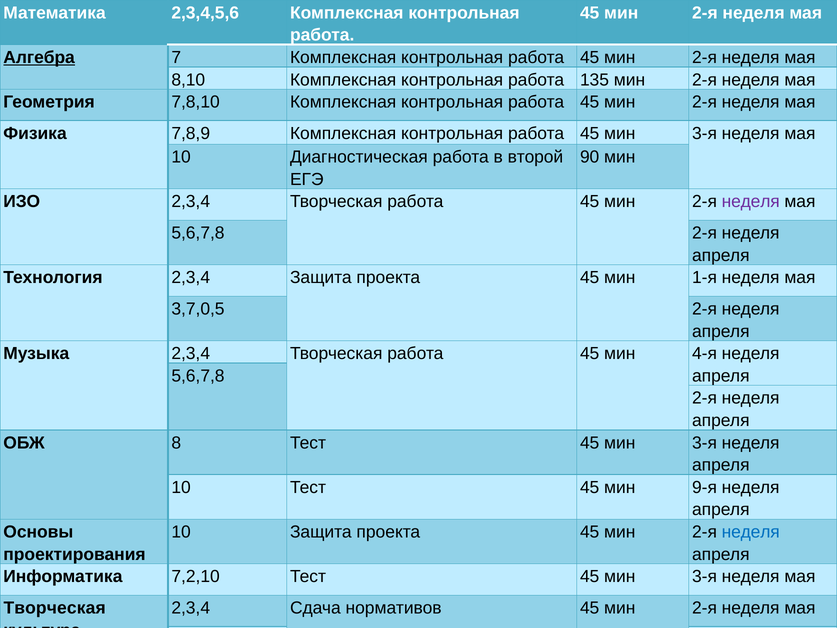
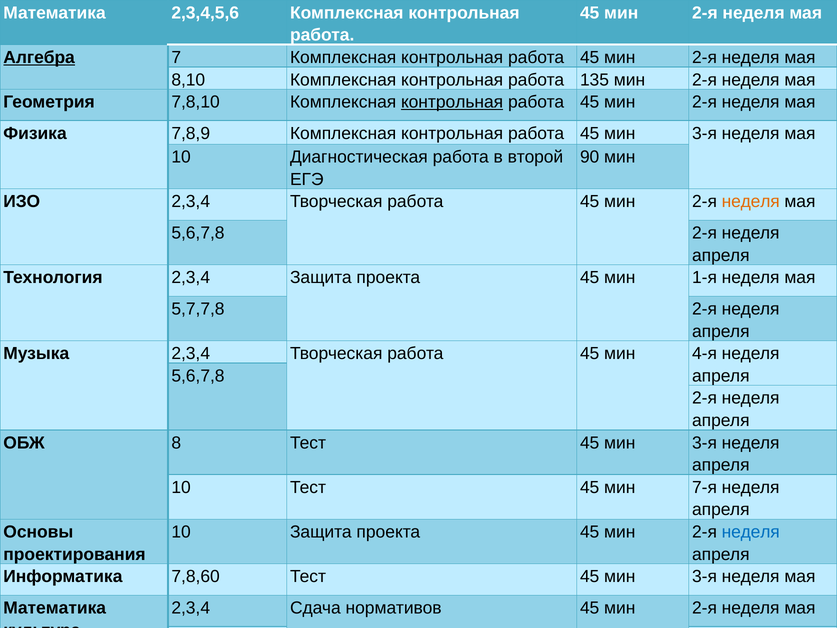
контрольная at (452, 102) underline: none -> present
неделя at (751, 202) colour: purple -> orange
3,7,0,5: 3,7,0,5 -> 5,7,7,8
9-я: 9-я -> 7-я
7,2,10: 7,2,10 -> 7,8,60
Творческая at (55, 608): Творческая -> Математика
